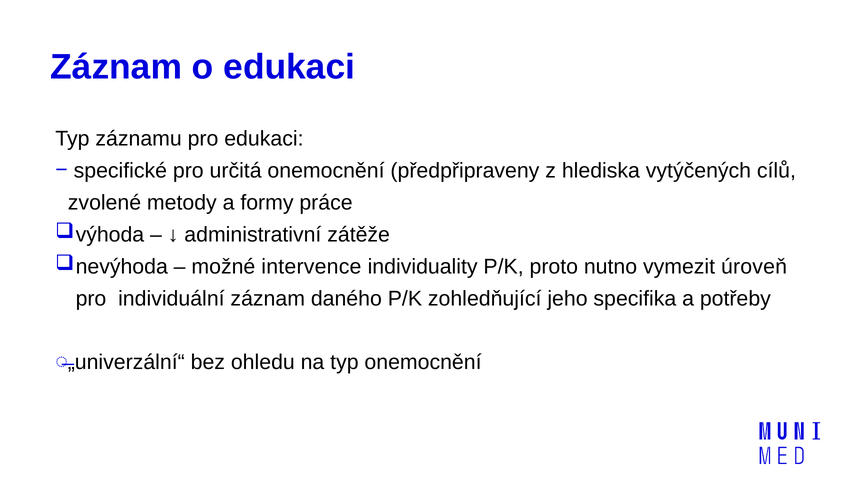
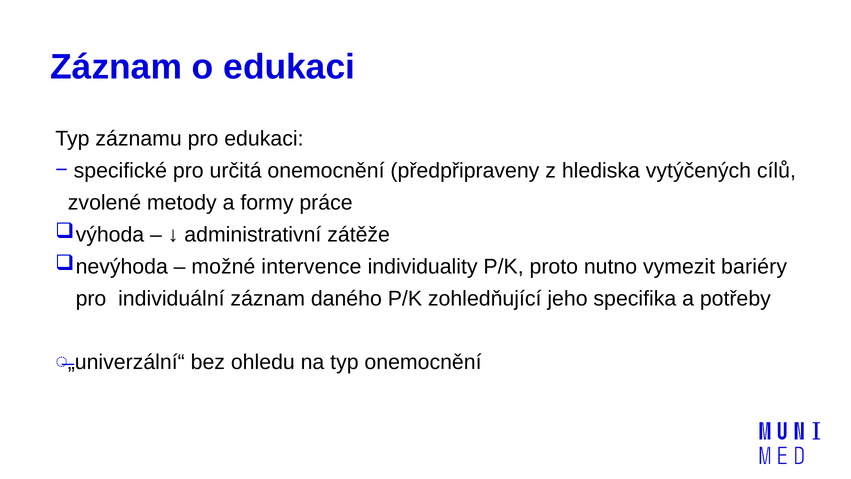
úroveň: úroveň -> bariéry
